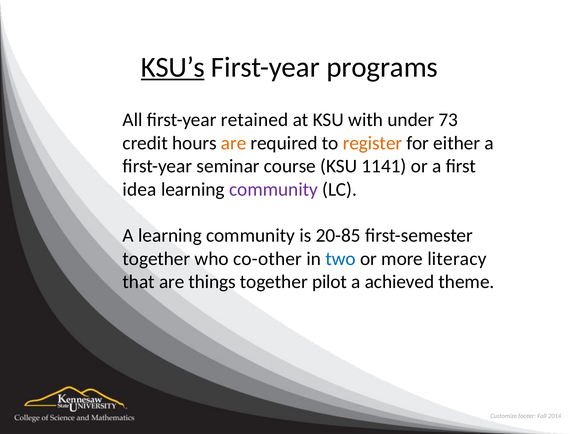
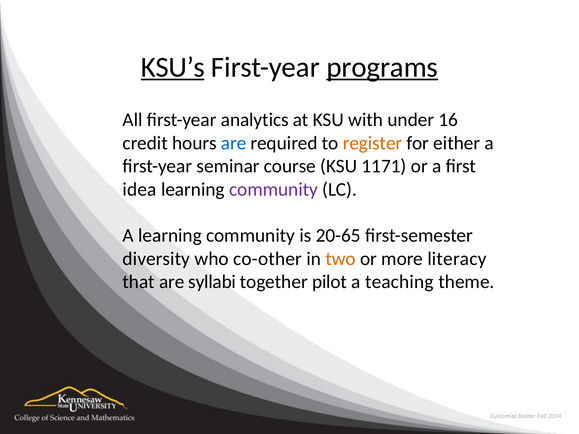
programs underline: none -> present
retained: retained -> analytics
73: 73 -> 16
are at (234, 143) colour: orange -> blue
1141: 1141 -> 1171
20-85: 20-85 -> 20-65
together at (156, 259): together -> diversity
two colour: blue -> orange
things: things -> syllabi
achieved: achieved -> teaching
